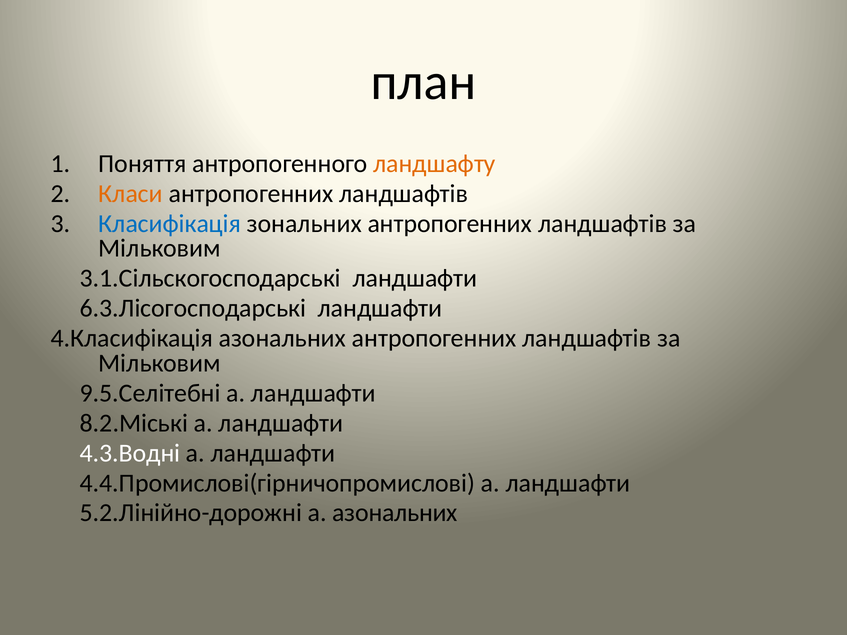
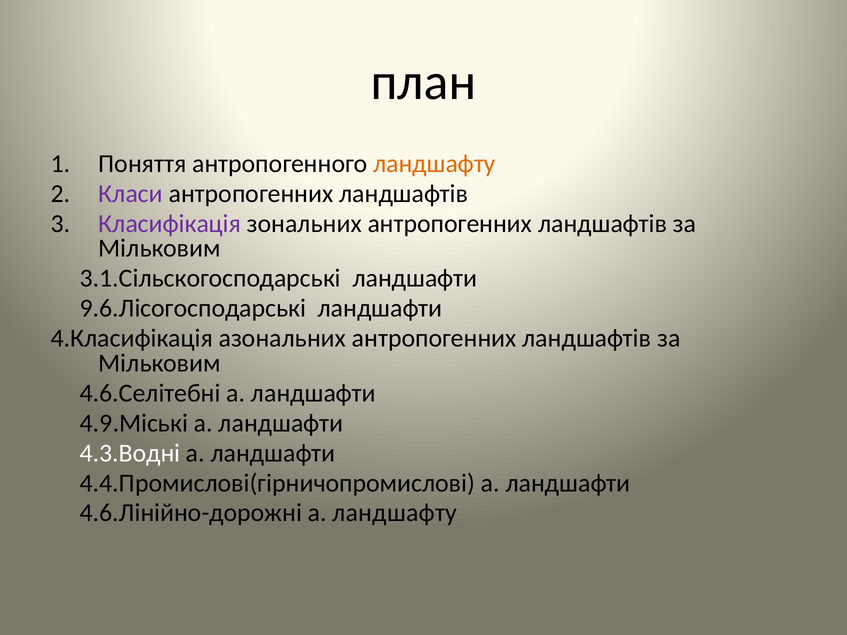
Класи colour: orange -> purple
Класифікація colour: blue -> purple
6.3.Лісогосподарські: 6.3.Лісогосподарські -> 9.6.Лісогосподарські
9.5.Селітебні: 9.5.Селітебні -> 4.6.Селітебні
8.2.Міські: 8.2.Міські -> 4.9.Міські
5.2.Лінійно-дорожні: 5.2.Лінійно-дорожні -> 4.6.Лінійно-дорожні
а азональних: азональних -> ландшафту
